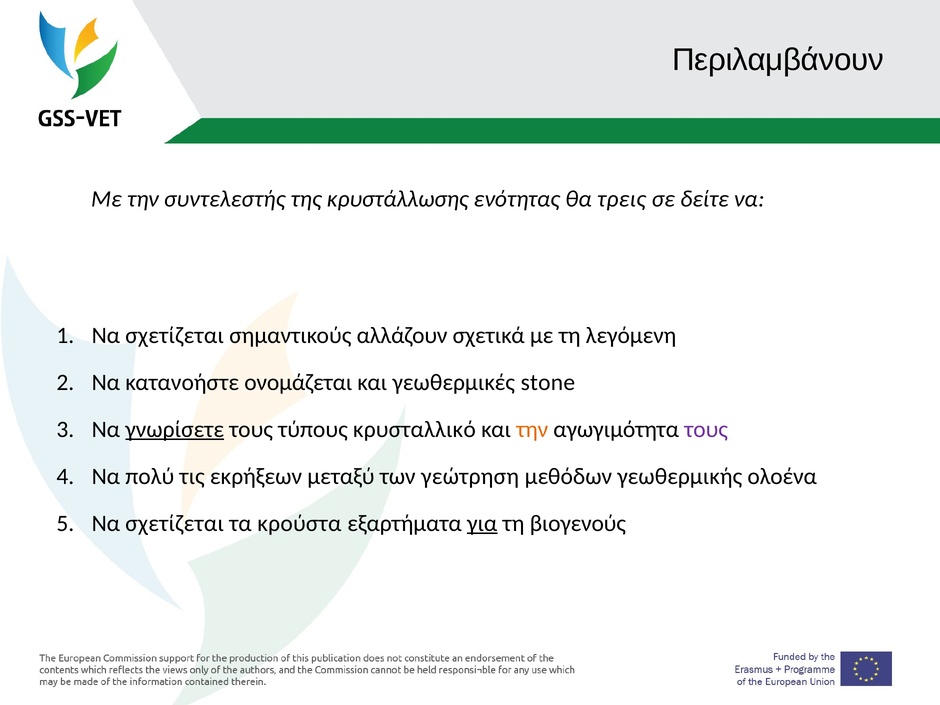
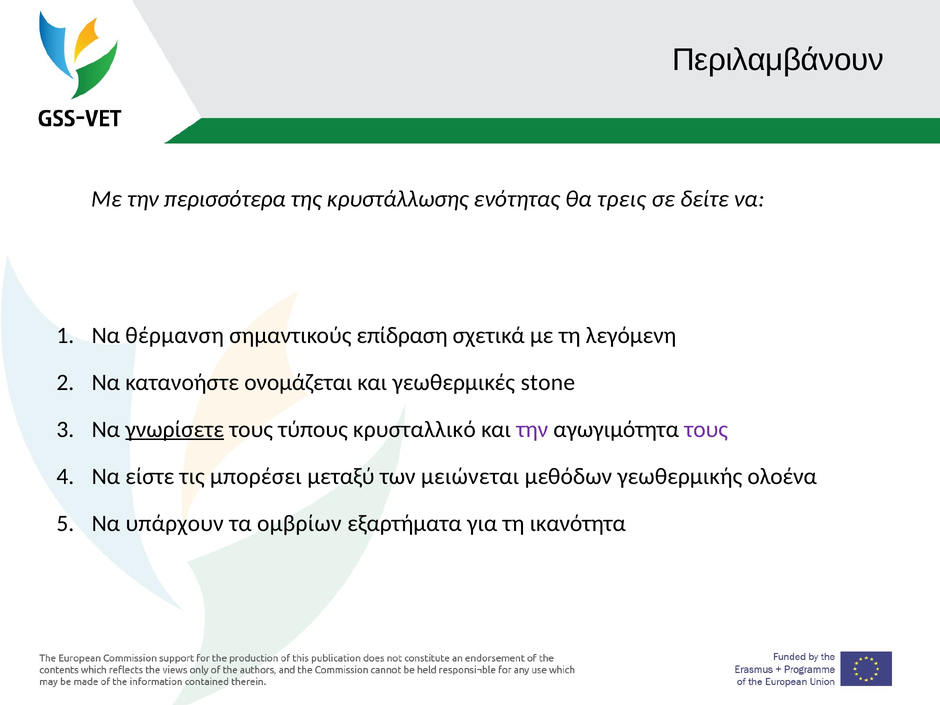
συντελεστής: συντελεστής -> περισσότερα
σχετίζεται at (175, 335): σχετίζεται -> θέρμανση
αλλάζουν: αλλάζουν -> επίδραση
την at (532, 429) colour: orange -> purple
πολύ: πολύ -> είστε
εκρήξεων: εκρήξεων -> μπορέσει
γεώτρηση: γεώτρηση -> μειώνεται
σχετίζεται at (175, 523): σχετίζεται -> υπάρχουν
κρούστα: κρούστα -> ομβρίων
για underline: present -> none
βιογενούς: βιογενούς -> ικανότητα
